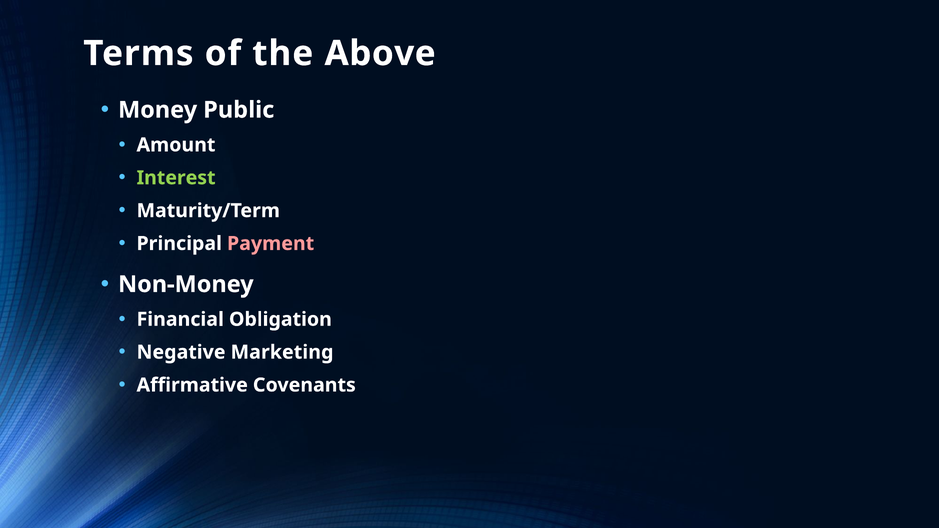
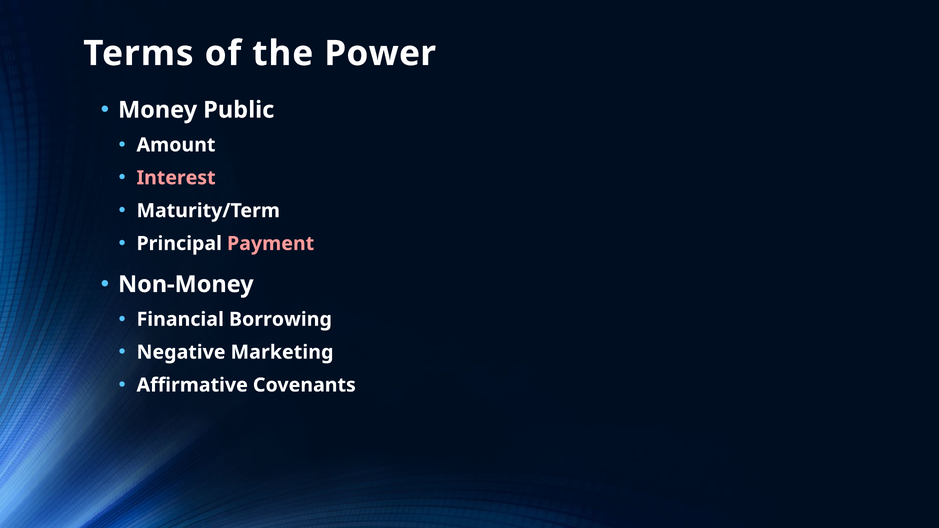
Above: Above -> Power
Interest colour: light green -> pink
Obligation: Obligation -> Borrowing
